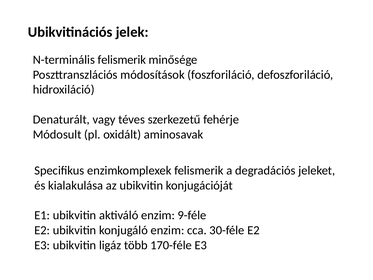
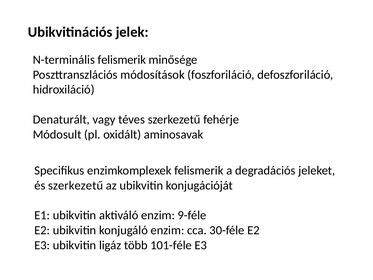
és kialakulása: kialakulása -> szerkezetű
170-féle: 170-féle -> 101-féle
